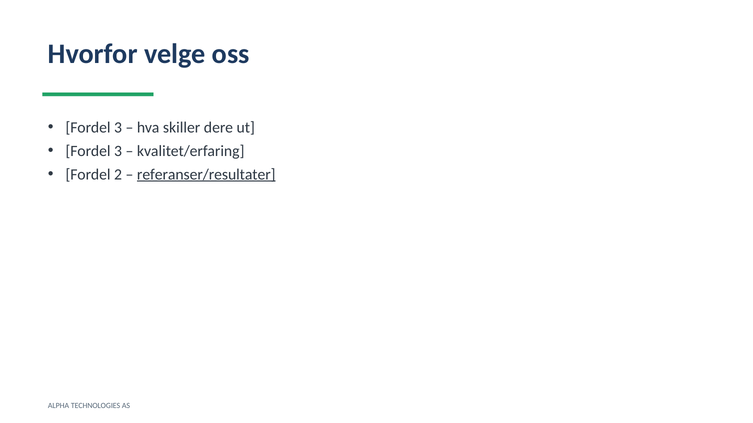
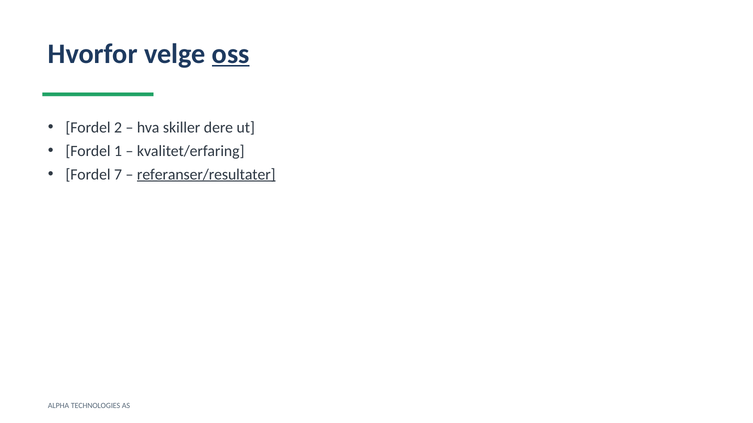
oss underline: none -> present
3 at (118, 128): 3 -> 2
3 at (118, 151): 3 -> 1
2: 2 -> 7
